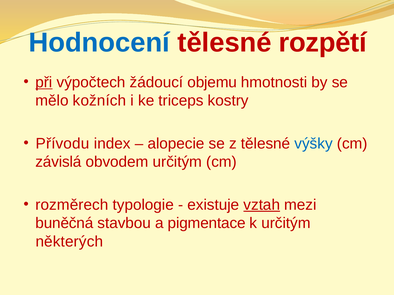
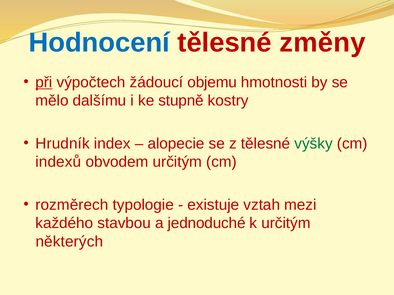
rozpětí: rozpětí -> změny
kožních: kožních -> dalšímu
triceps: triceps -> stupně
Přívodu: Přívodu -> Hrudník
výšky colour: blue -> green
závislá: závislá -> indexů
vztah underline: present -> none
buněčná: buněčná -> každého
pigmentace: pigmentace -> jednoduché
